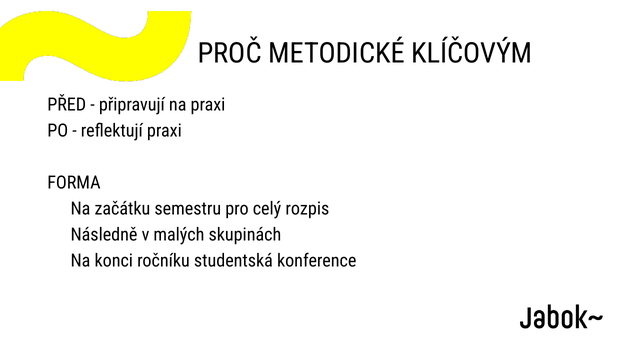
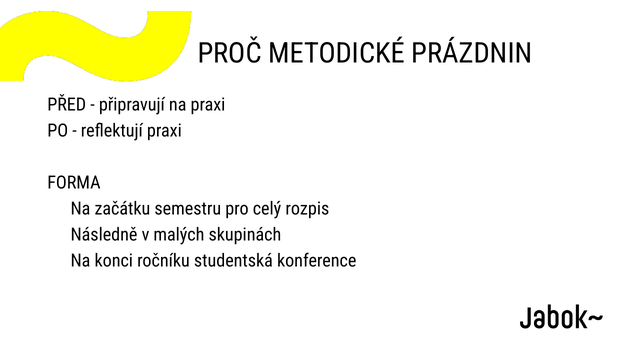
KLÍČOVÝM: KLÍČOVÝM -> PRÁZDNIN
